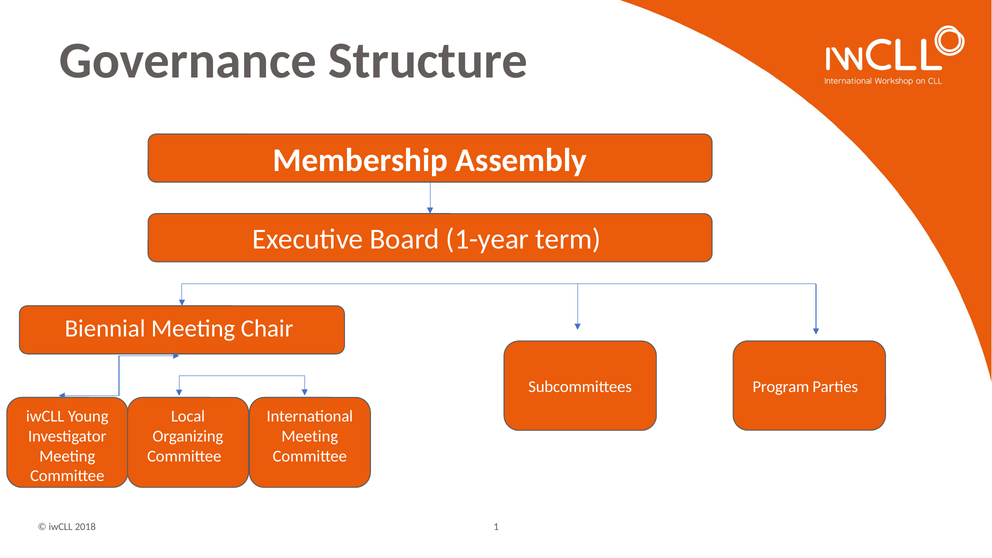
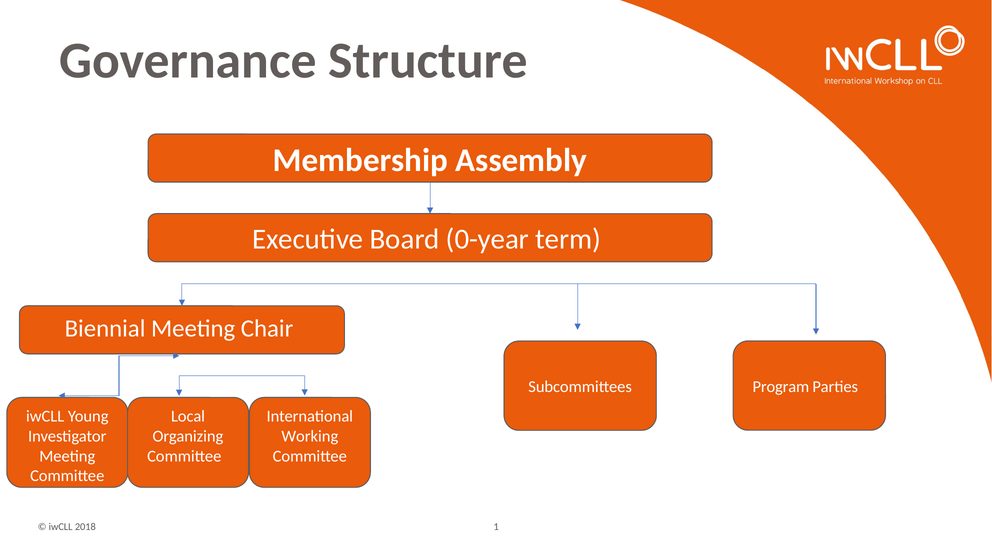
1-year: 1-year -> 0-year
Meeting at (310, 436): Meeting -> Working
